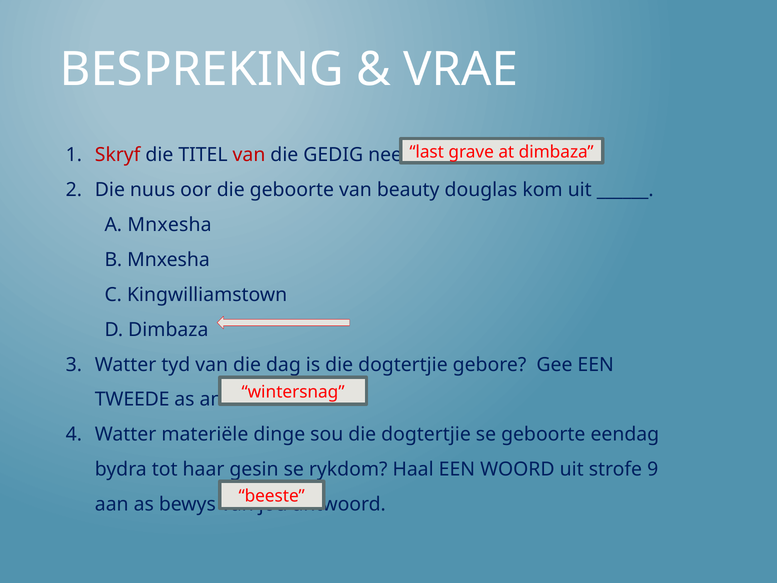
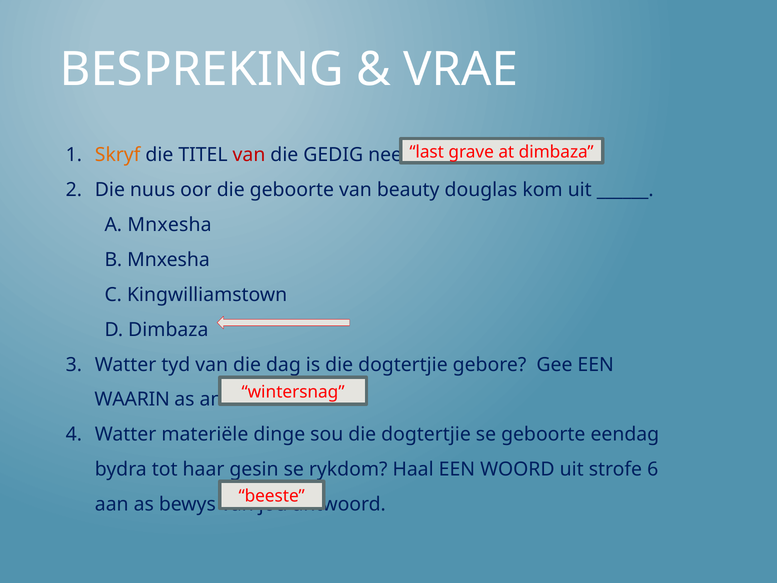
Skryf colour: red -> orange
TWEEDE: TWEEDE -> WAARIN
9: 9 -> 6
